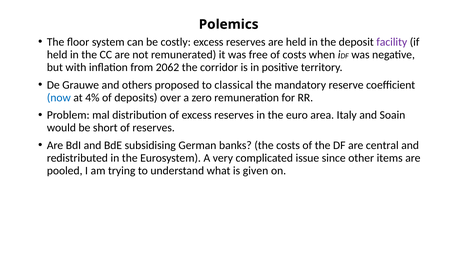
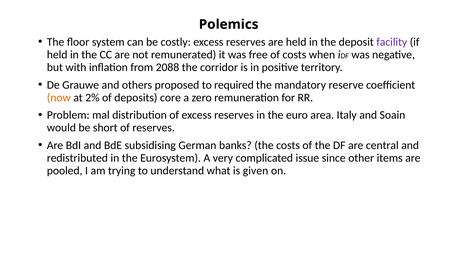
2062: 2062 -> 2088
classical: classical -> required
now colour: blue -> orange
4%: 4% -> 2%
over: over -> core
